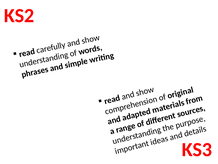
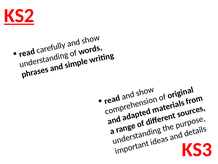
KS2 underline: none -> present
